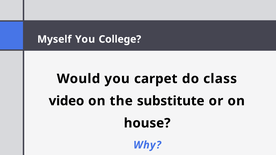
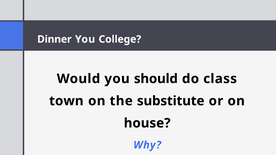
Myself: Myself -> Dinner
carpet: carpet -> should
video: video -> town
